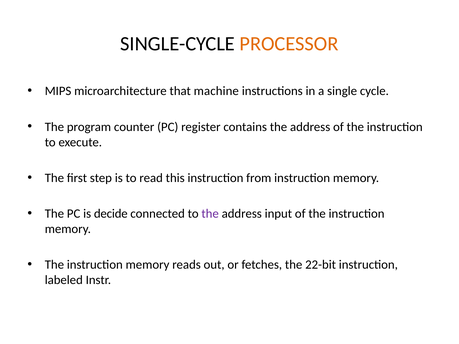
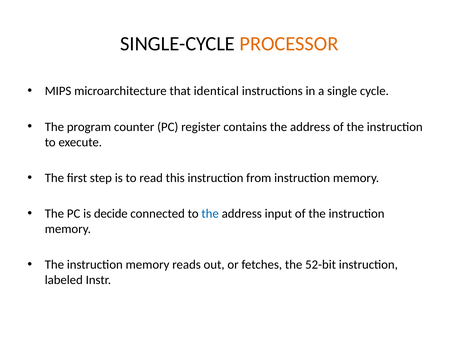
machine: machine -> identical
the at (210, 214) colour: purple -> blue
22-bit: 22-bit -> 52-bit
